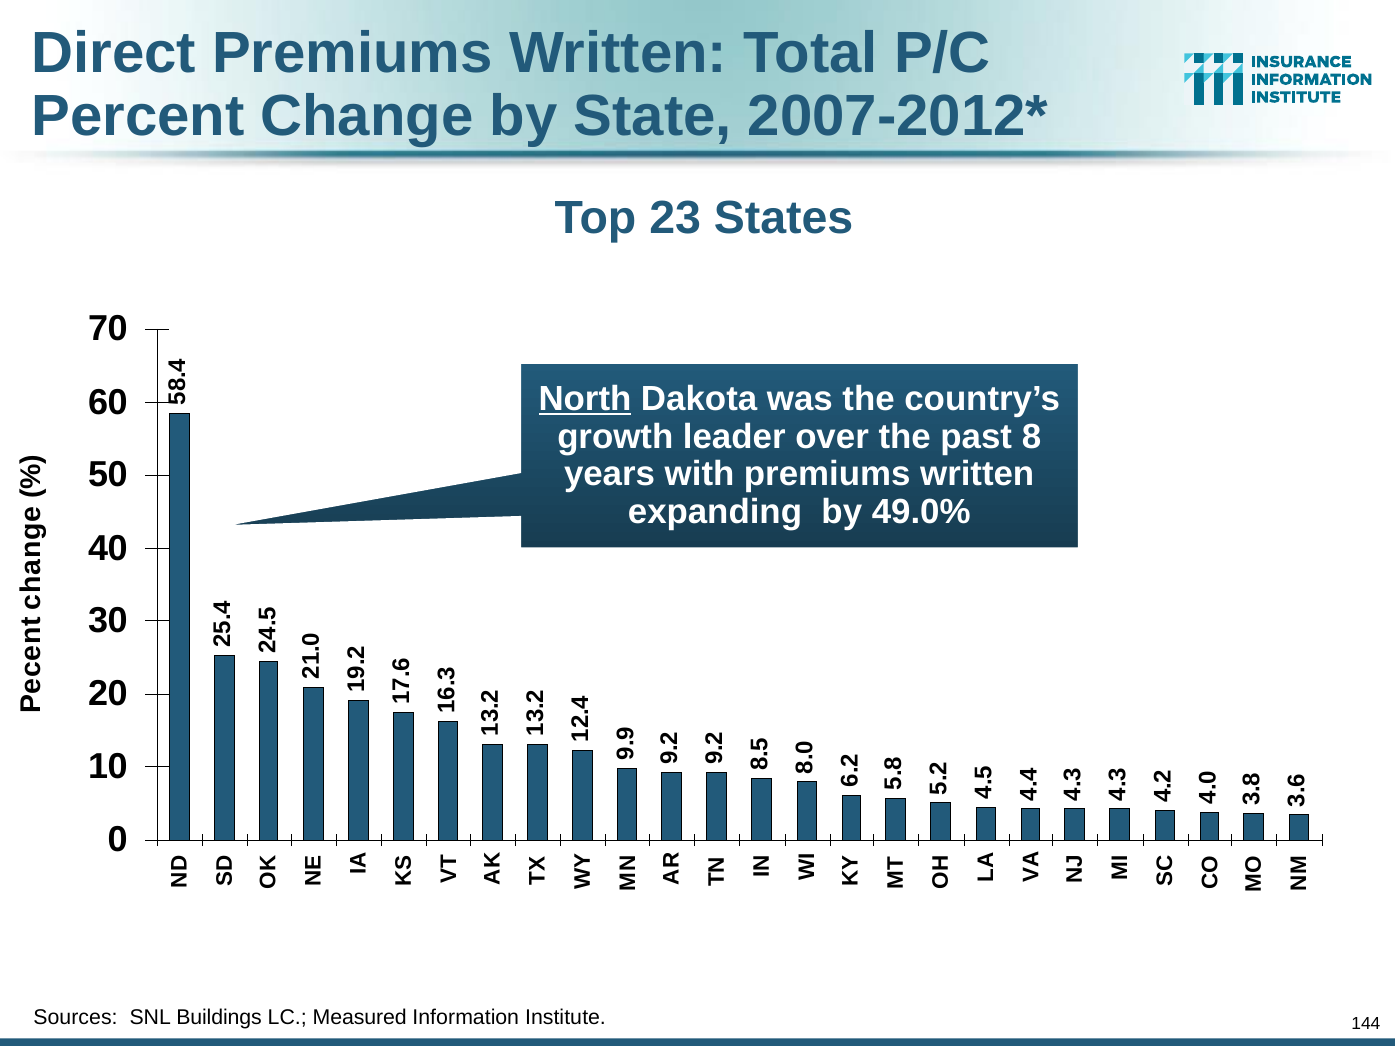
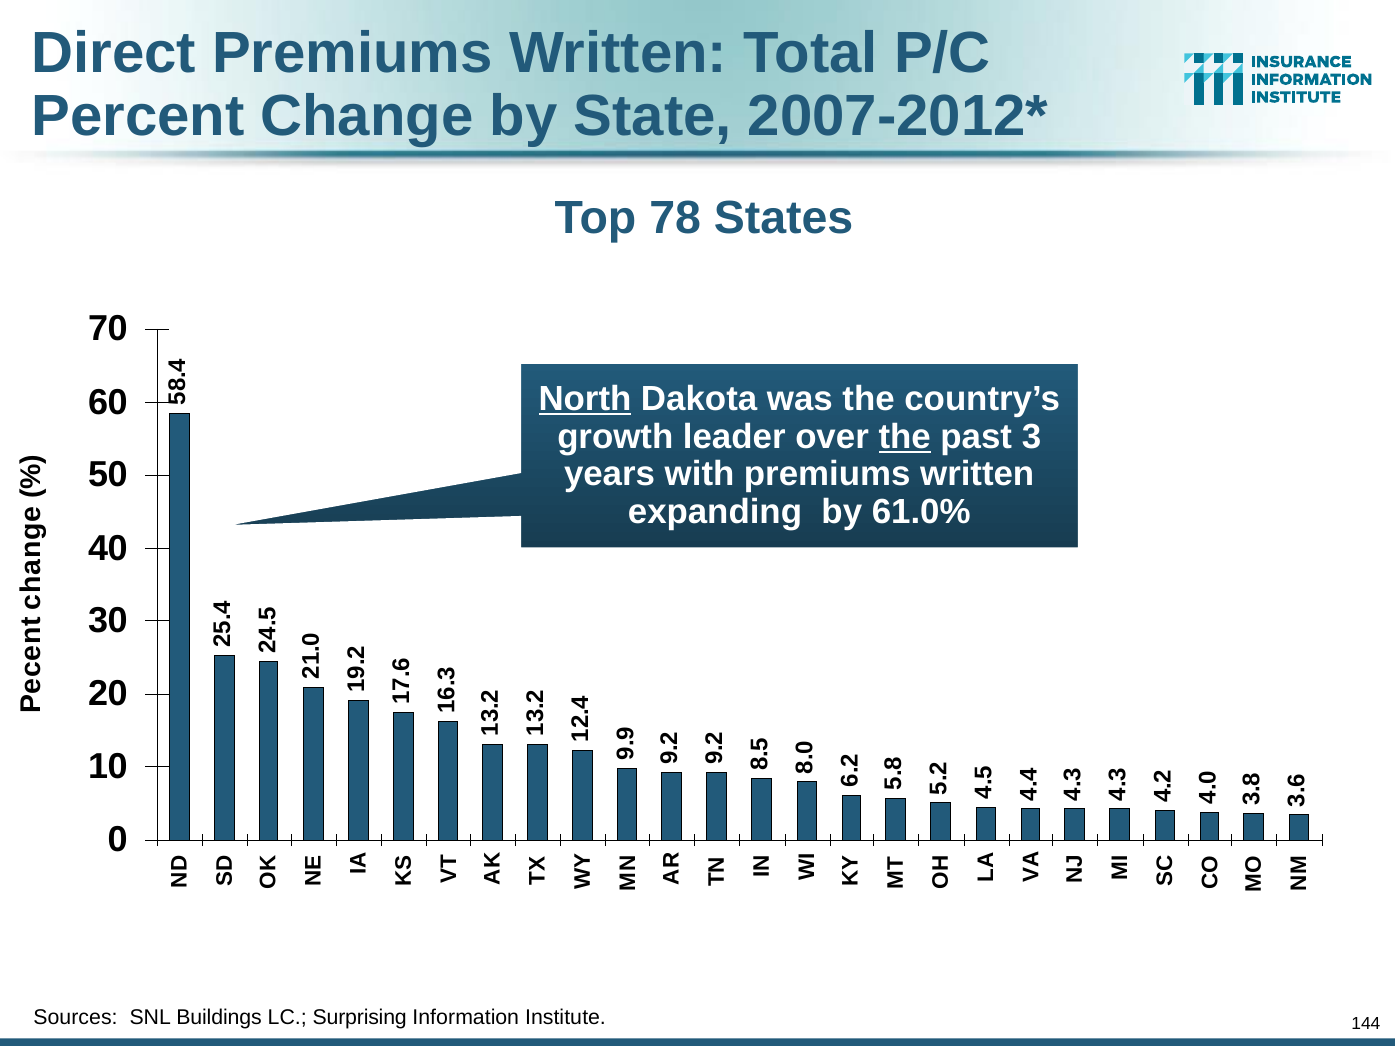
23: 23 -> 78
the at (905, 437) underline: none -> present
past 8: 8 -> 3
49.0%: 49.0% -> 61.0%
Measured: Measured -> Surprising
